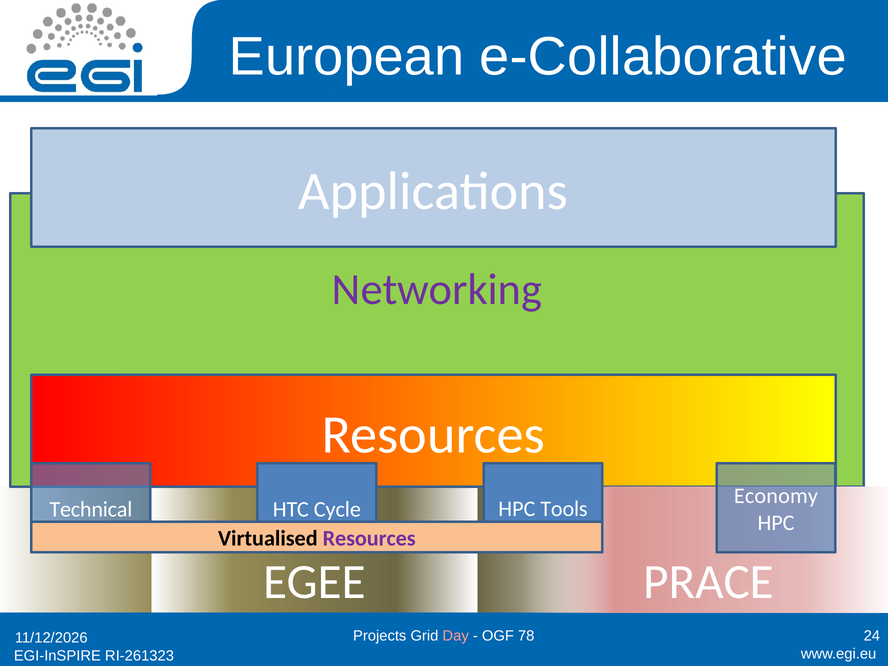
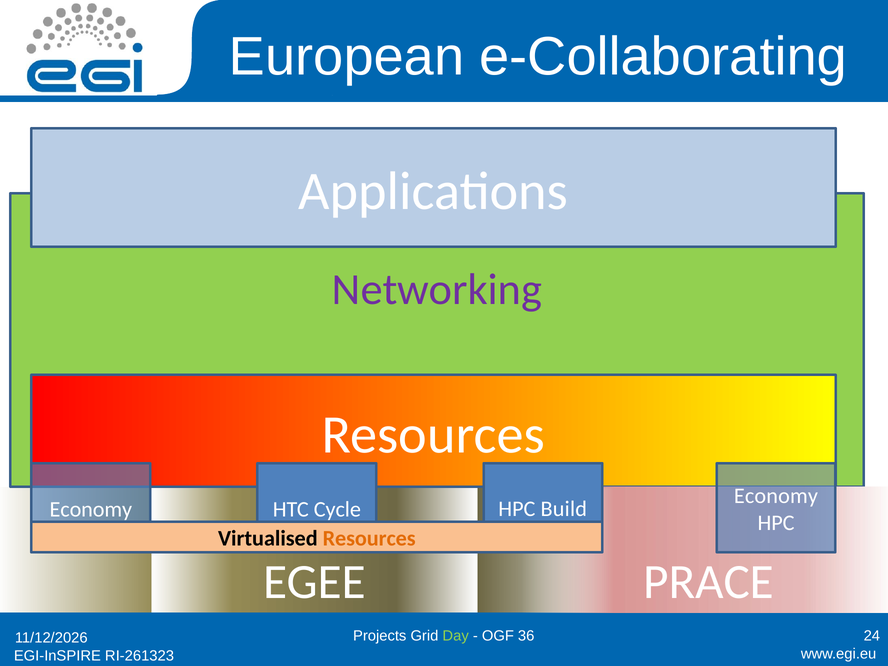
e-Collaborative: e-Collaborative -> e-Collaborating
Tools: Tools -> Build
Technical at (91, 509): Technical -> Economy
Resources at (369, 539) colour: purple -> orange
Day colour: pink -> light green
78: 78 -> 36
